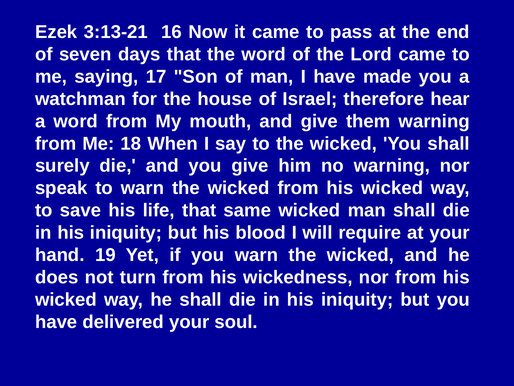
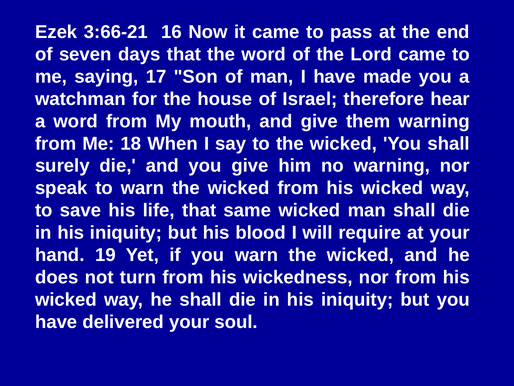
3:13-21: 3:13-21 -> 3:66-21
